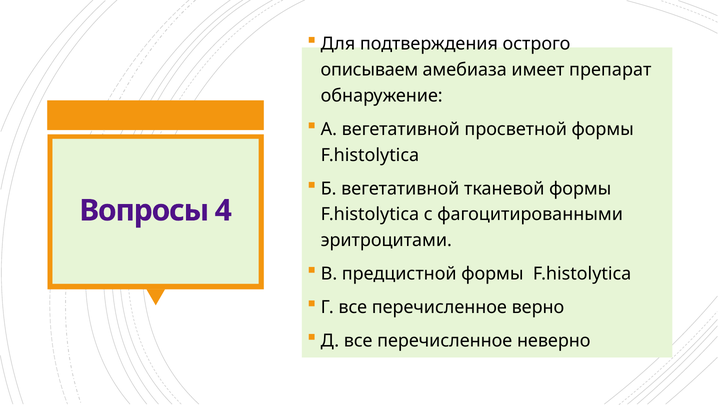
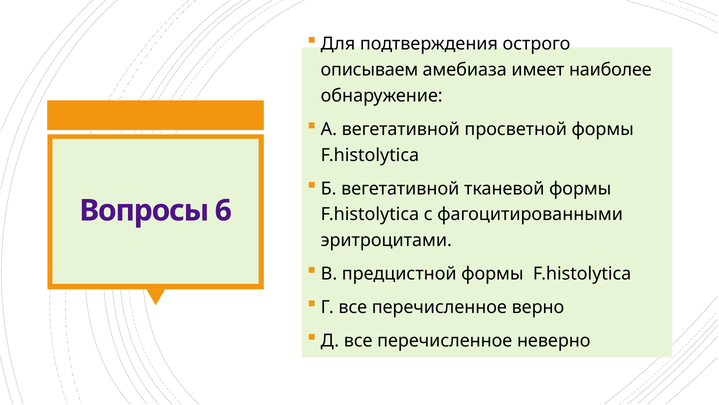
препарат: препарат -> наиболее
4: 4 -> 6
